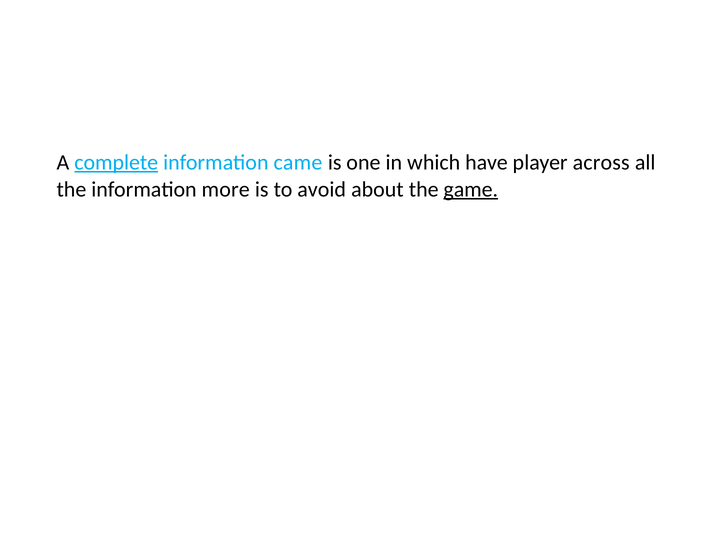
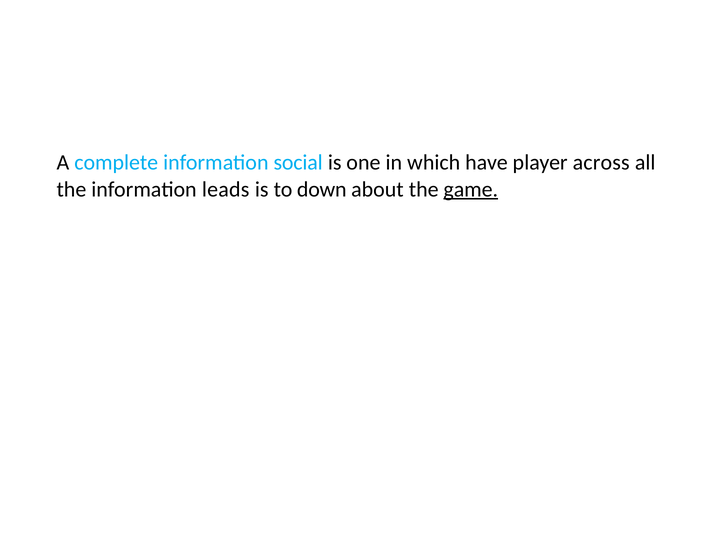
complete underline: present -> none
came: came -> social
more: more -> leads
avoid: avoid -> down
